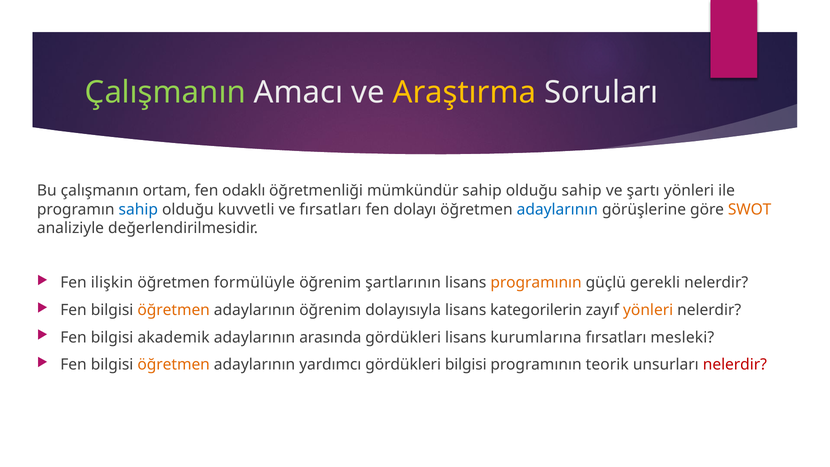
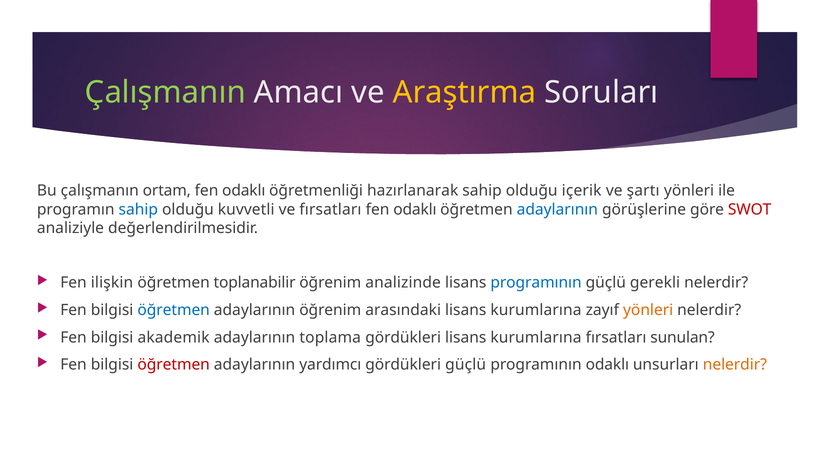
mümkündür: mümkündür -> hazırlanarak
olduğu sahip: sahip -> içerik
dolayı at (415, 209): dolayı -> odaklı
SWOT colour: orange -> red
formülüyle: formülüyle -> toplanabilir
şartlarının: şartlarının -> analizinde
programının at (536, 283) colour: orange -> blue
öğretmen at (174, 310) colour: orange -> blue
dolayısıyla: dolayısıyla -> arasındaki
kategorilerin at (536, 310): kategorilerin -> kurumlarına
arasında: arasında -> toplama
mesleki: mesleki -> sunulan
öğretmen at (174, 365) colour: orange -> red
gördükleri bilgisi: bilgisi -> güçlü
programının teorik: teorik -> odaklı
nelerdir at (735, 365) colour: red -> orange
